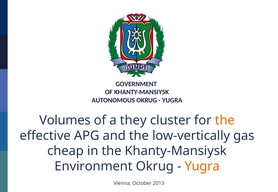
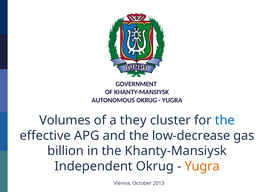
the at (225, 121) colour: orange -> blue
low-vertically: low-vertically -> low-decrease
cheap: cheap -> billion
Environment: Environment -> Independent
